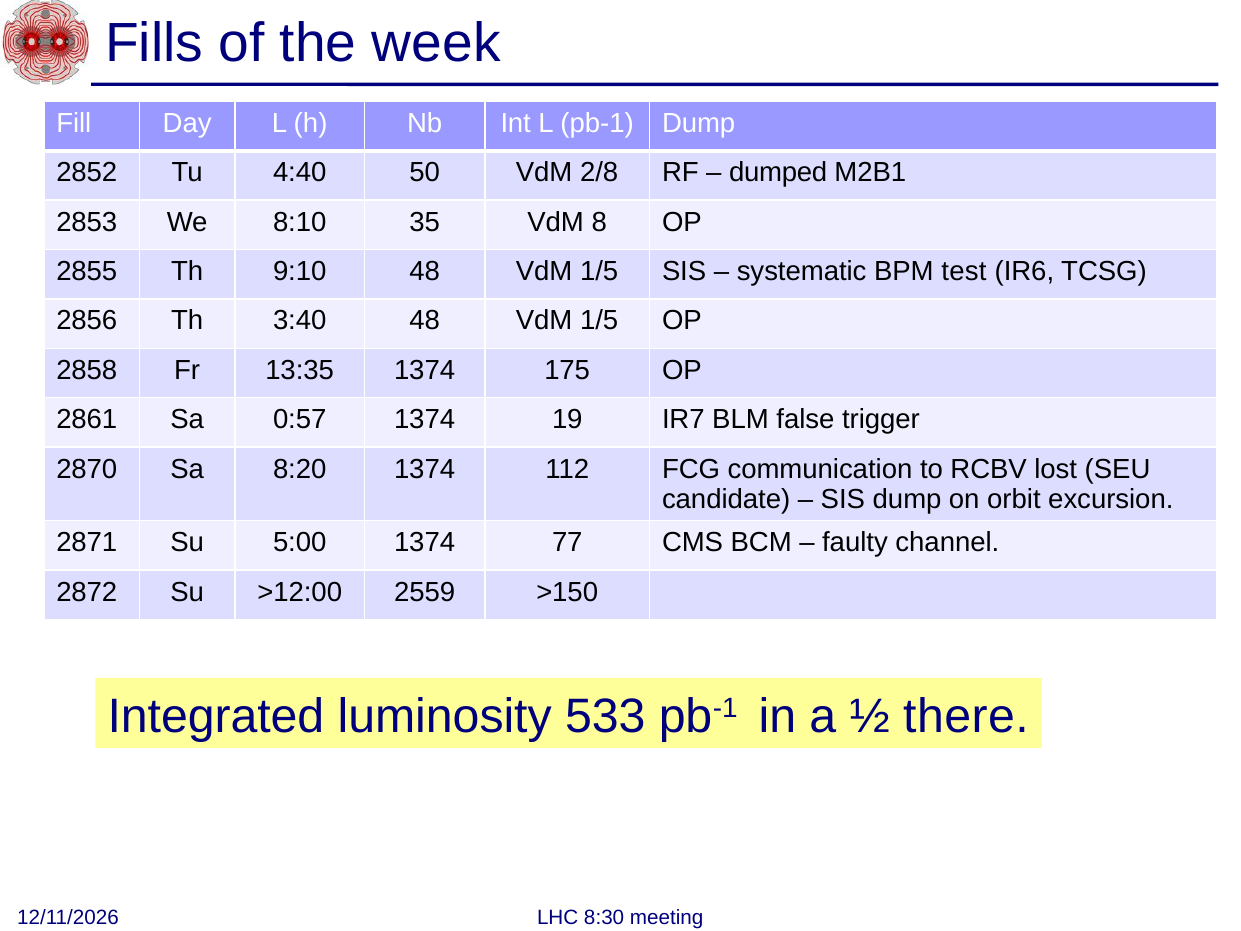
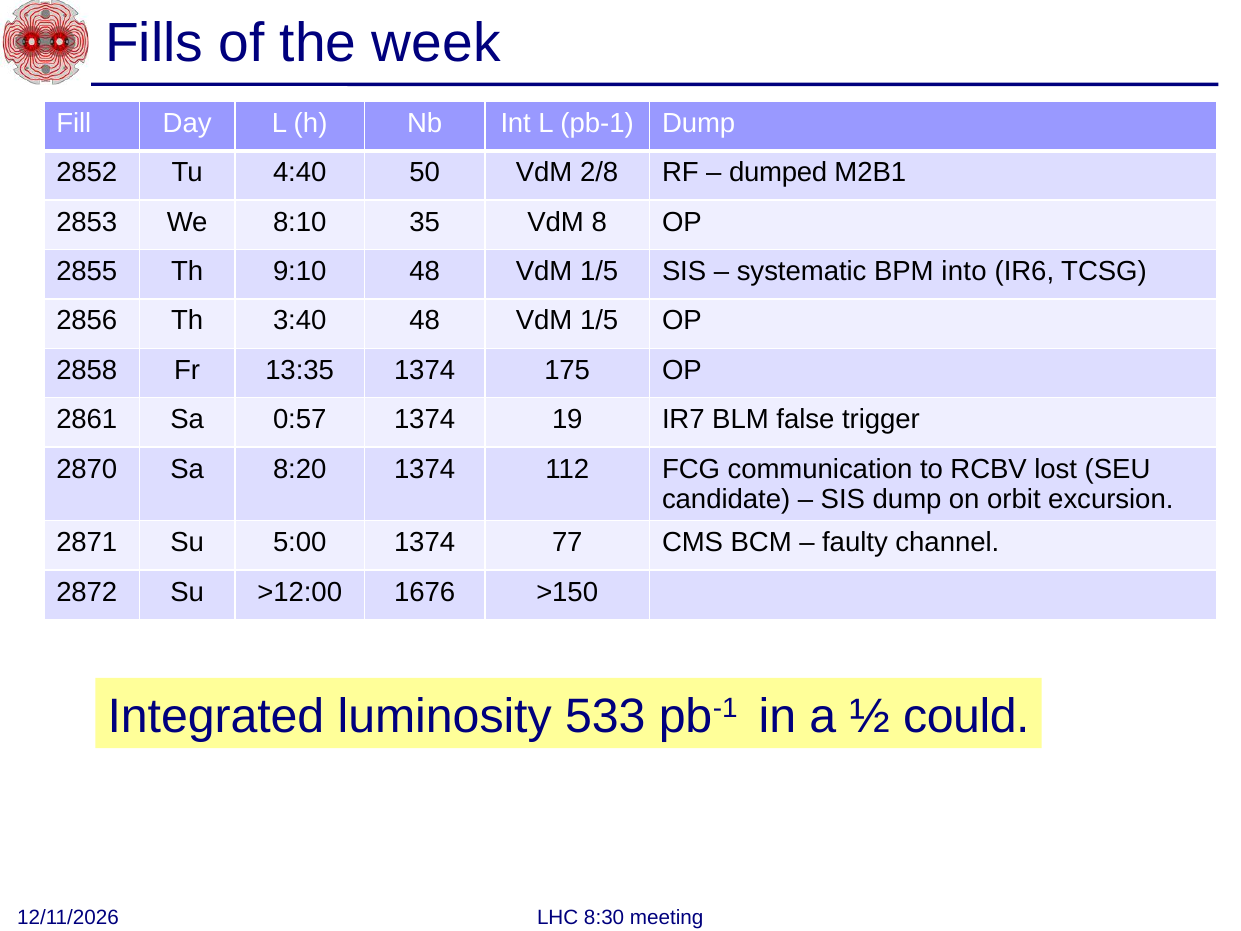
test: test -> into
2559: 2559 -> 1676
there: there -> could
